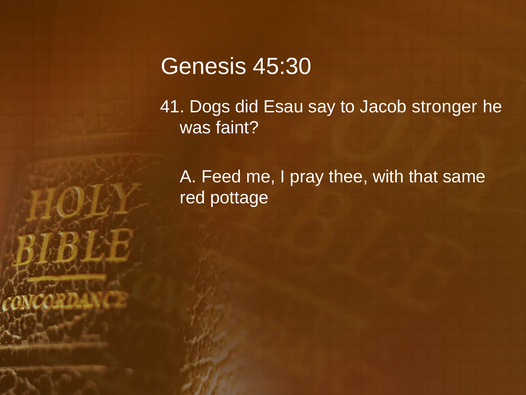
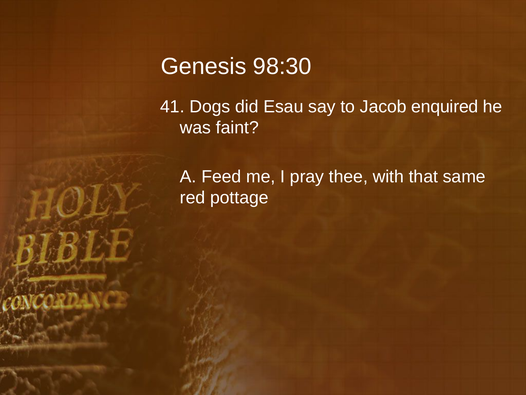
45:30: 45:30 -> 98:30
stronger: stronger -> enquired
